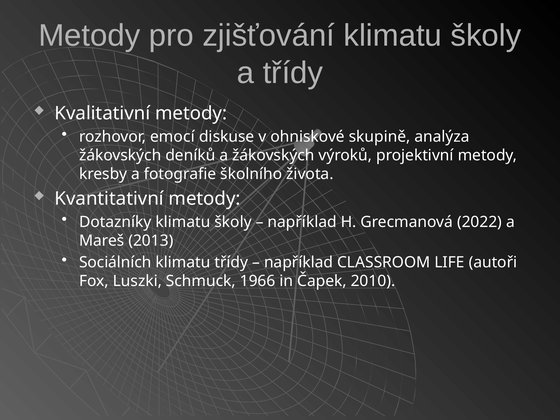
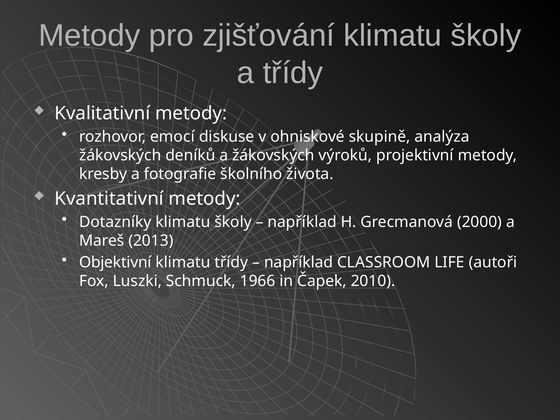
2022: 2022 -> 2000
Sociálních: Sociálních -> Objektivní
